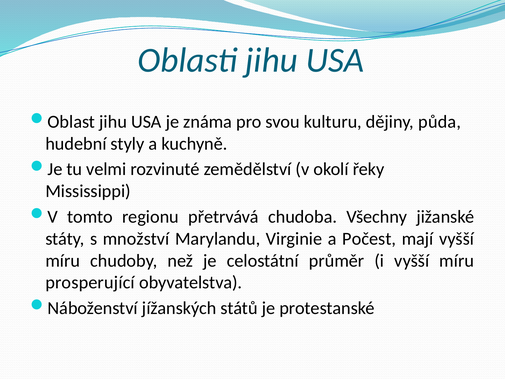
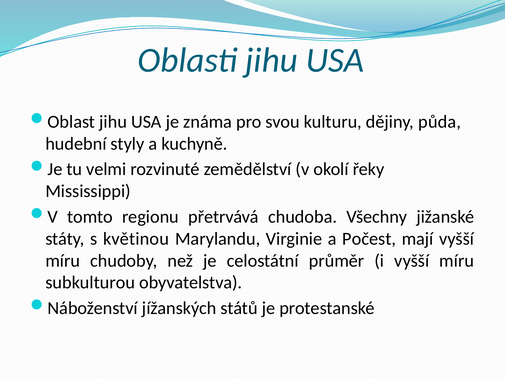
množství: množství -> květinou
prosperující: prosperující -> subkulturou
